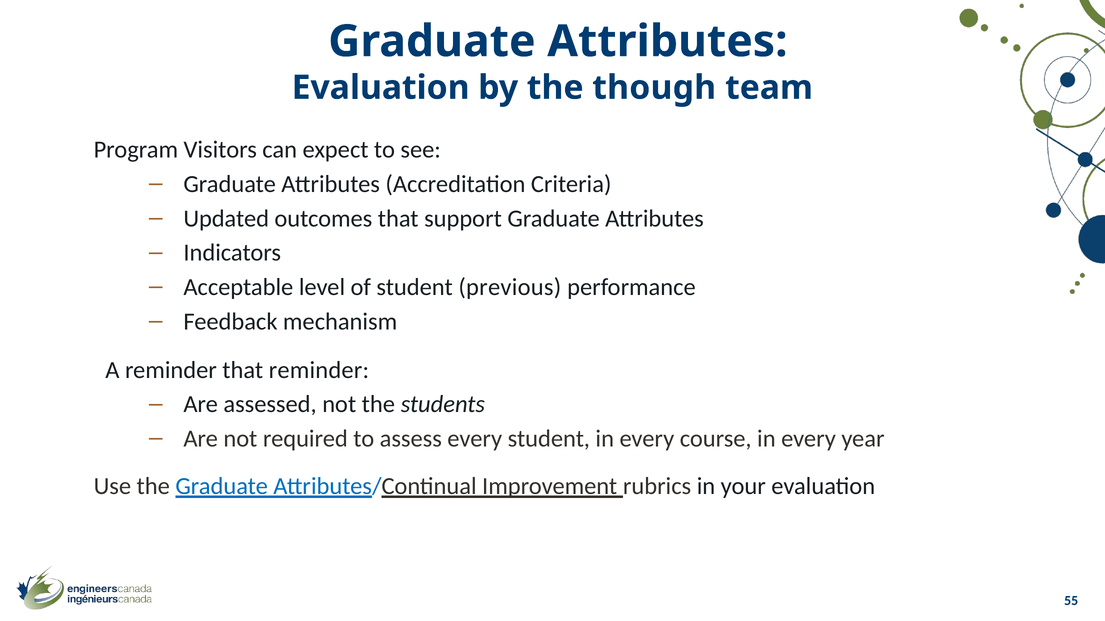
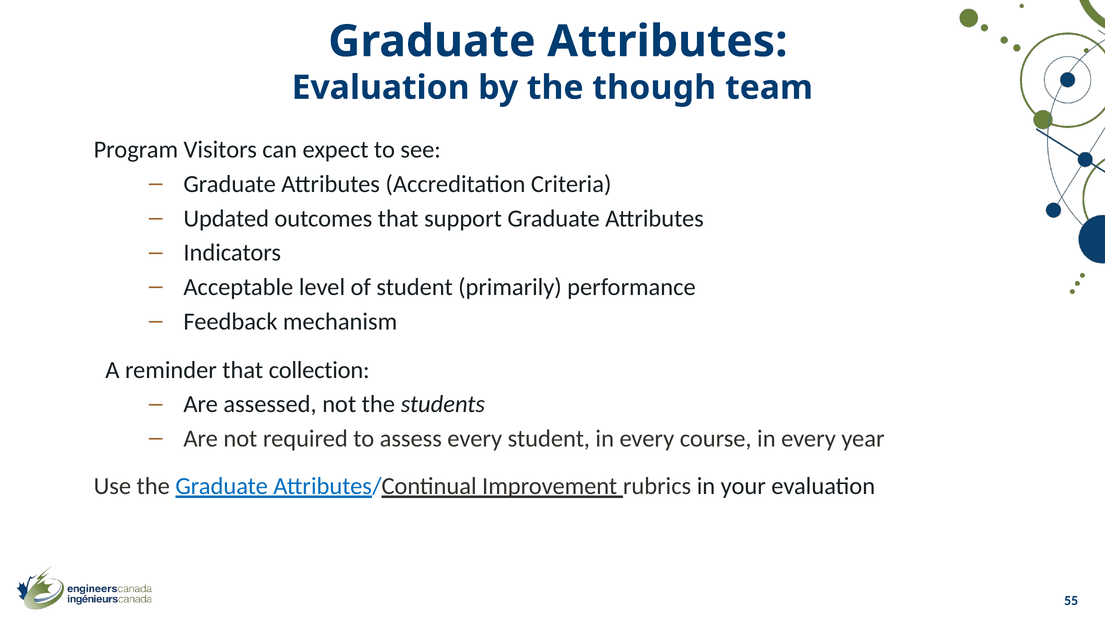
previous: previous -> primarily
that reminder: reminder -> collection
